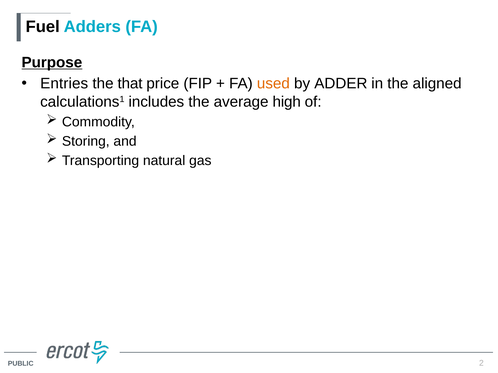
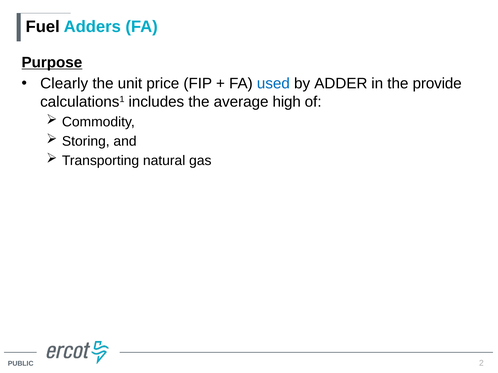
Entries: Entries -> Clearly
that: that -> unit
used colour: orange -> blue
aligned: aligned -> provide
